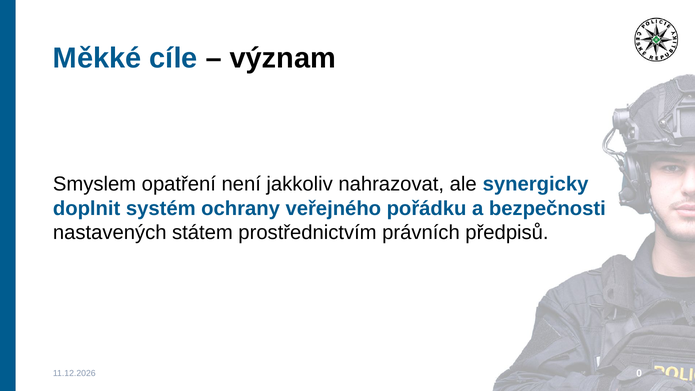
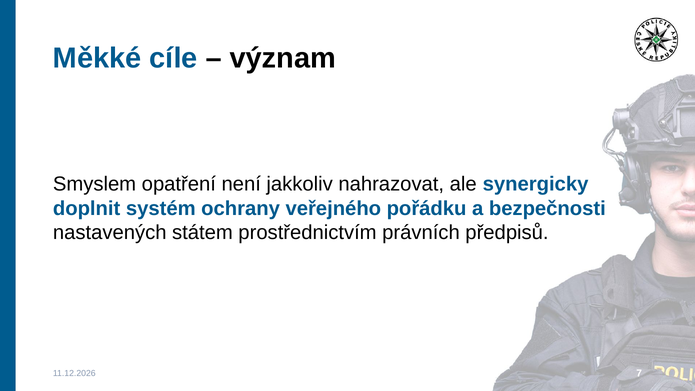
0: 0 -> 7
